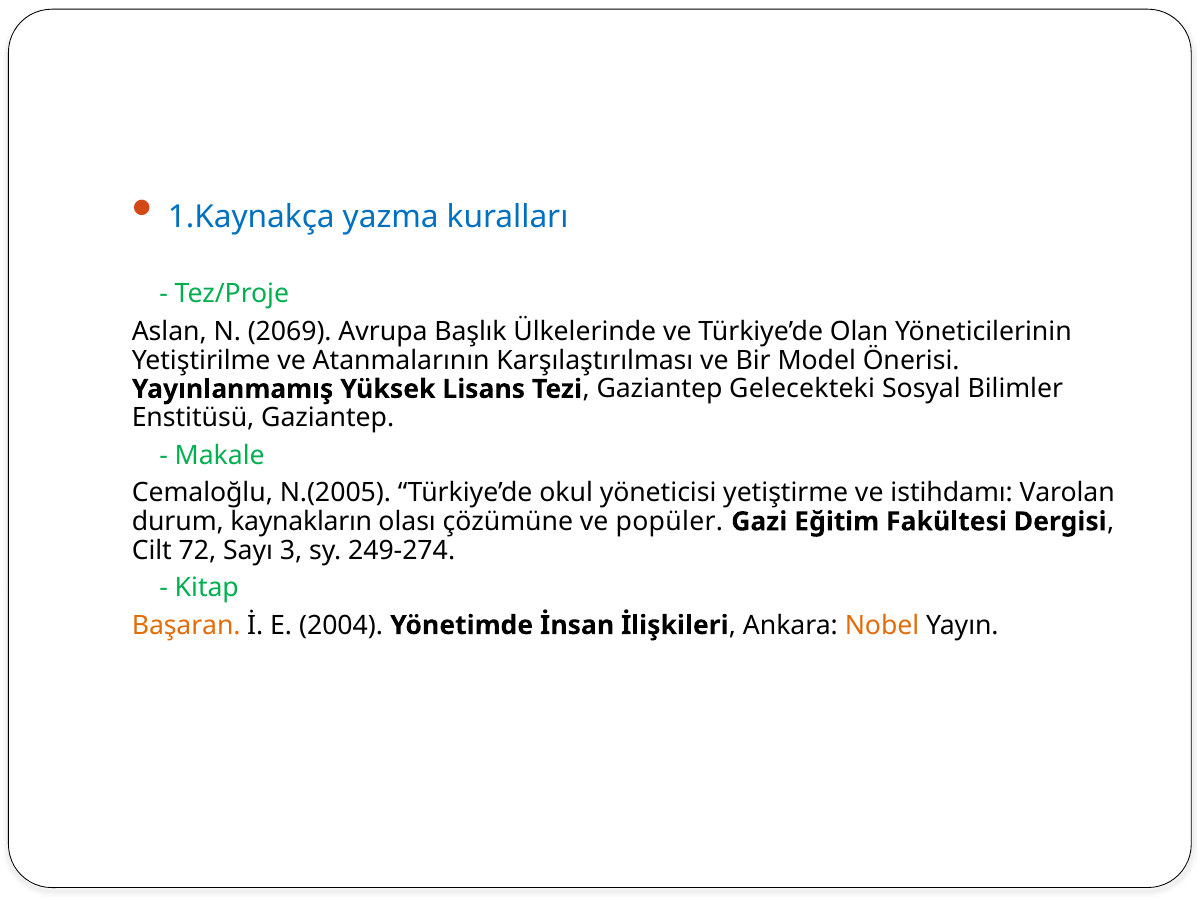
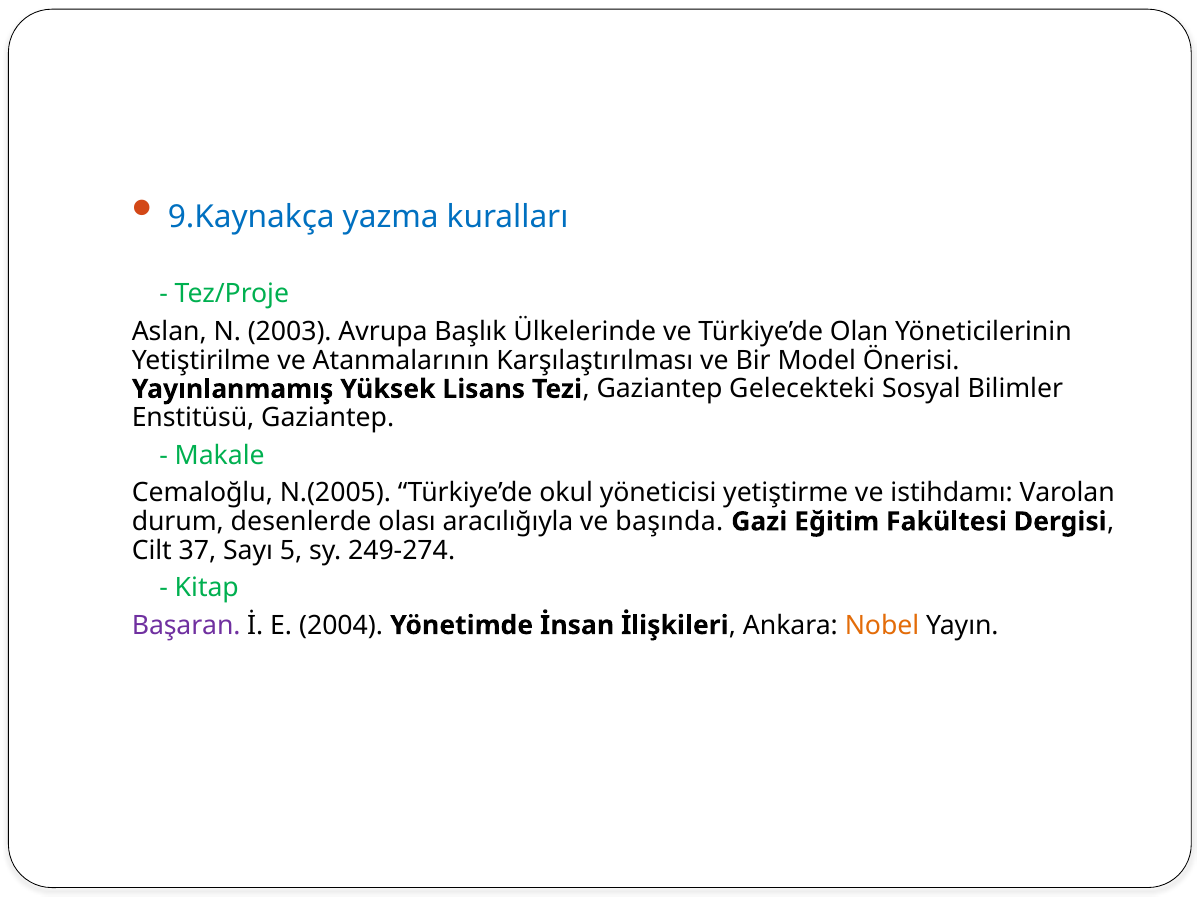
1.Kaynakça: 1.Kaynakça -> 9.Kaynakça
2069: 2069 -> 2003
kaynakların: kaynakların -> desenlerde
çözümüne: çözümüne -> aracılığıyla
popüler: popüler -> başında
72: 72 -> 37
3: 3 -> 5
Başaran colour: orange -> purple
